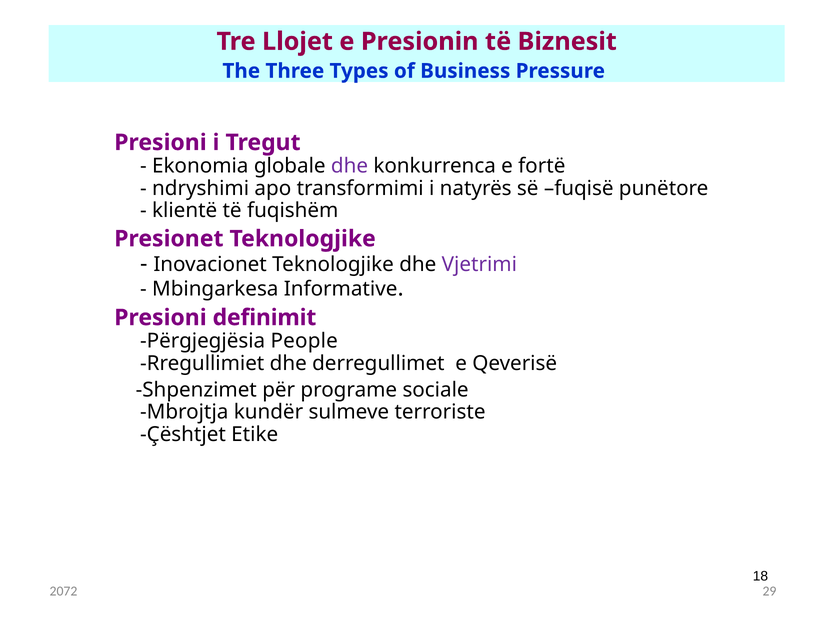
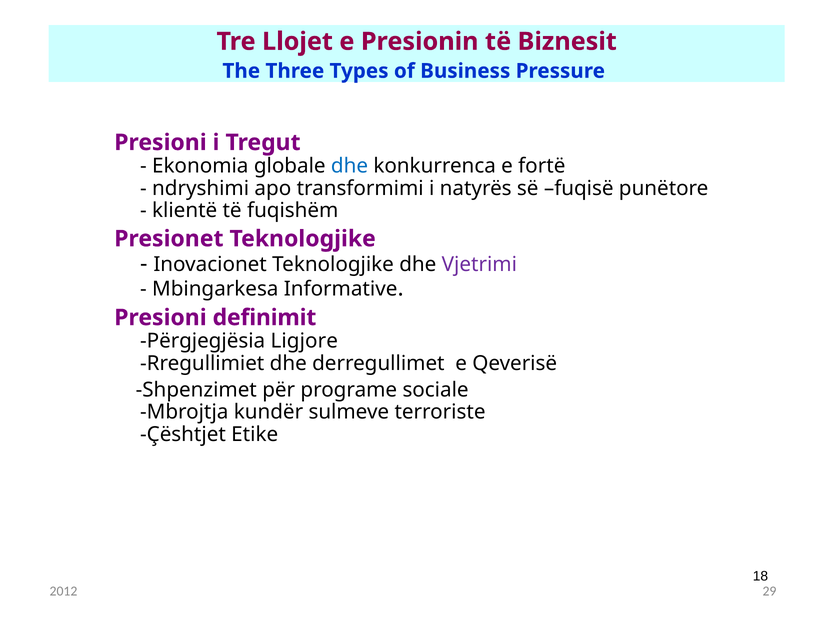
dhe at (349, 166) colour: purple -> blue
People: People -> Ligjore
2072: 2072 -> 2012
